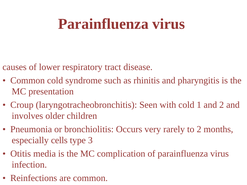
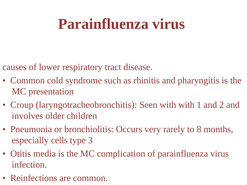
with cold: cold -> with
to 2: 2 -> 8
